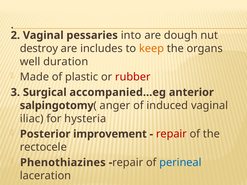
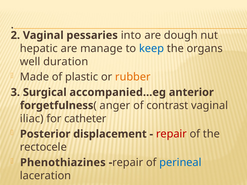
destroy: destroy -> hepatic
includes: includes -> manage
keep colour: orange -> blue
rubber colour: red -> orange
salpingotomy: salpingotomy -> forgetfulness
induced: induced -> contrast
hysteria: hysteria -> catheter
improvement: improvement -> displacement
